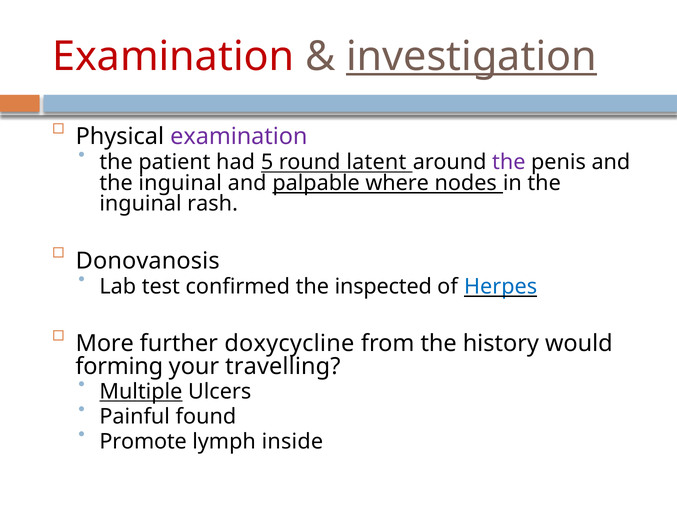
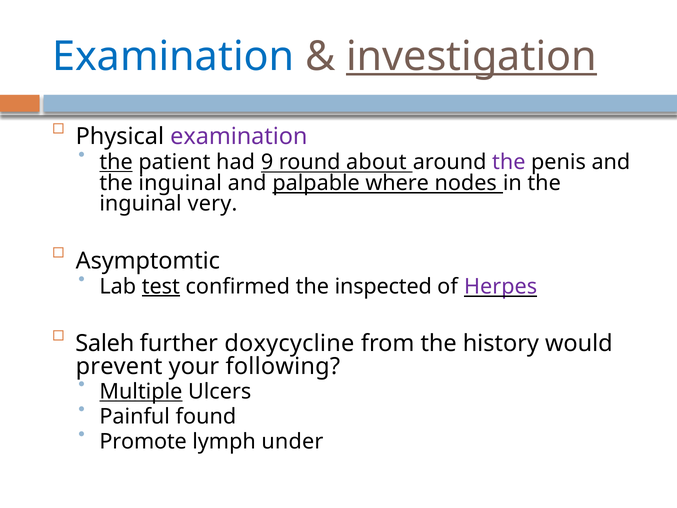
Examination at (173, 56) colour: red -> blue
the at (116, 162) underline: none -> present
5: 5 -> 9
latent: latent -> about
rash: rash -> very
Donovanosis: Donovanosis -> Asymptomtic
test underline: none -> present
Herpes colour: blue -> purple
More: More -> Saleh
forming: forming -> prevent
travelling: travelling -> following
inside: inside -> under
